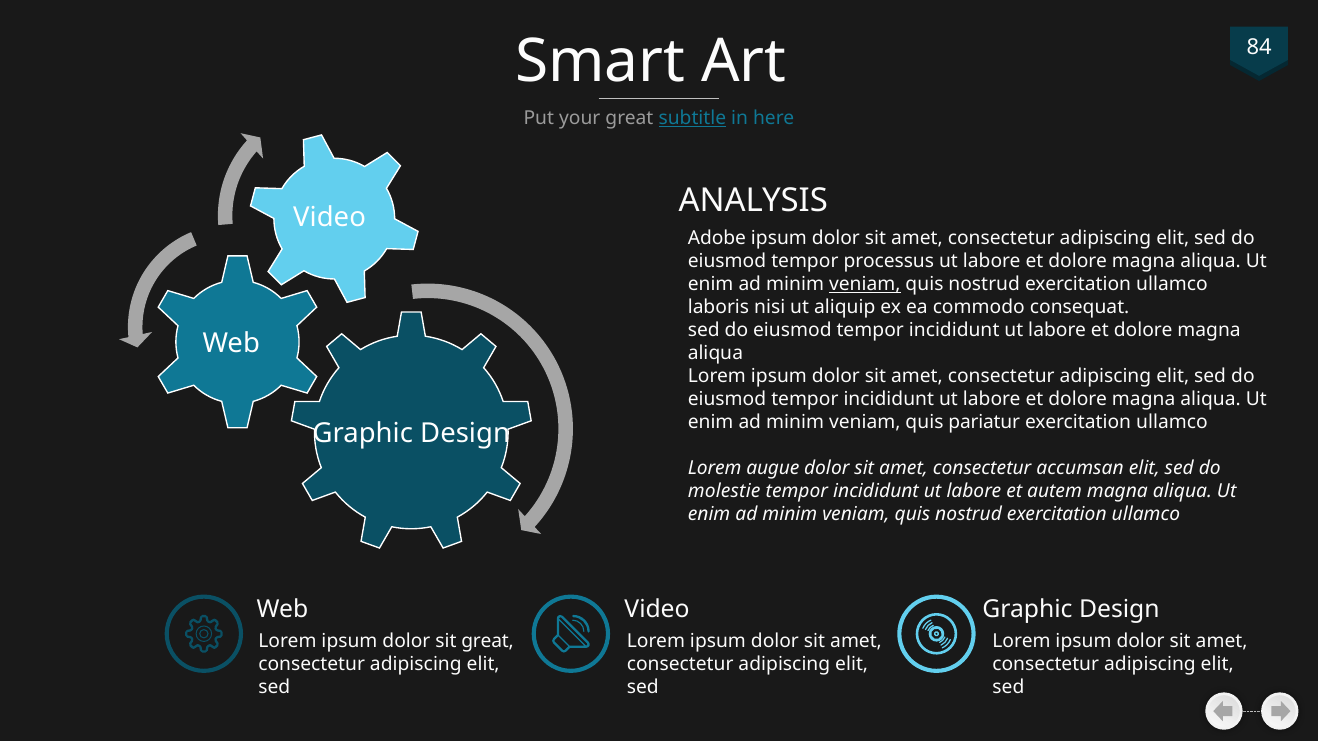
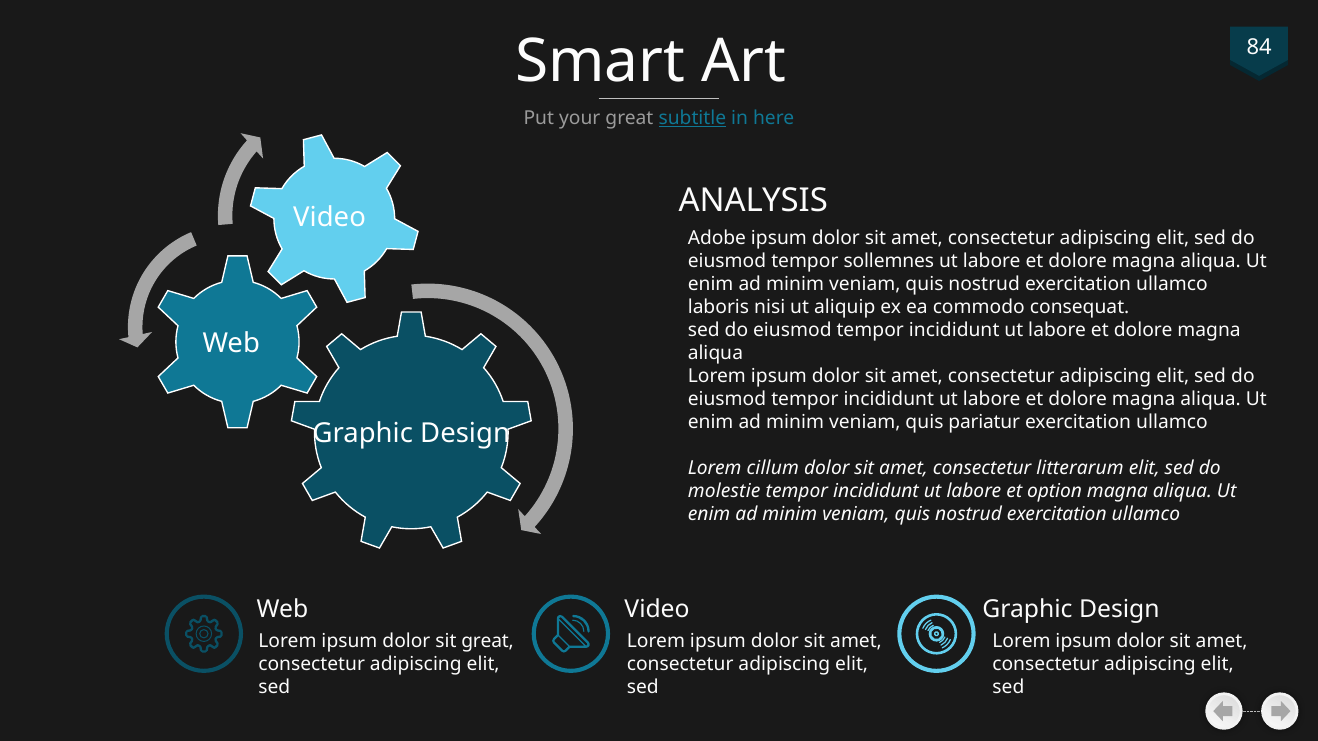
processus: processus -> sollemnes
veniam at (865, 284) underline: present -> none
augue: augue -> cillum
accumsan: accumsan -> litterarum
autem: autem -> option
